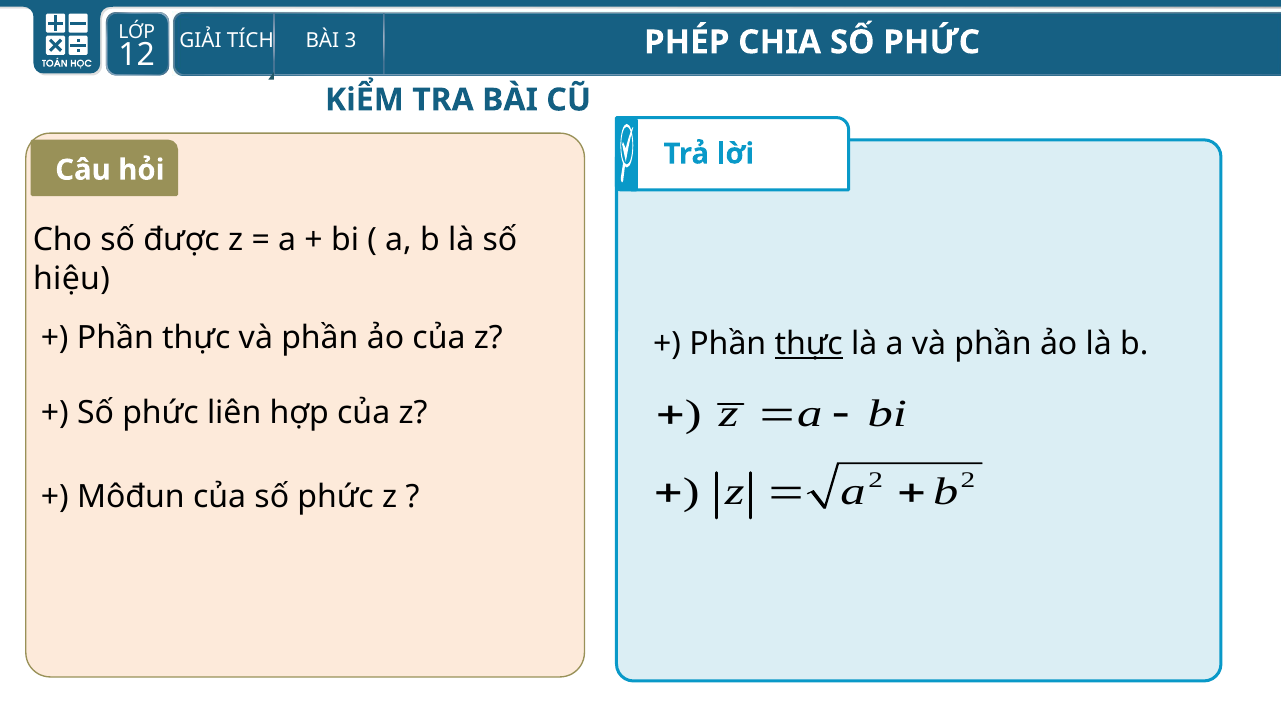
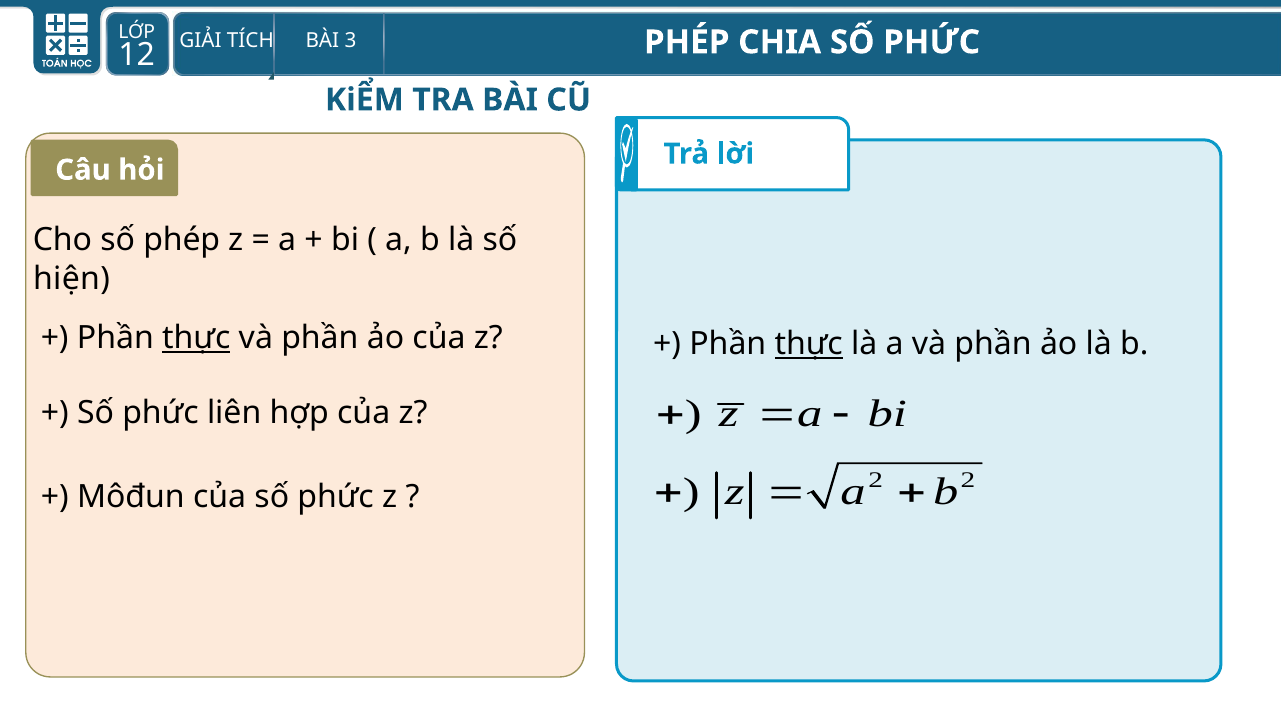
số được: được -> phép
hiệu: hiệu -> hiện
thực at (196, 338) underline: none -> present
